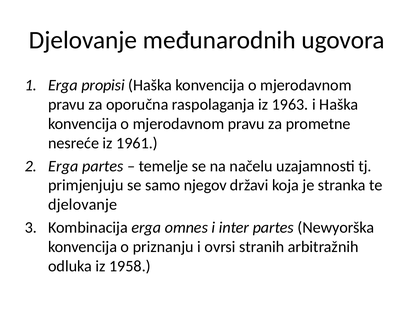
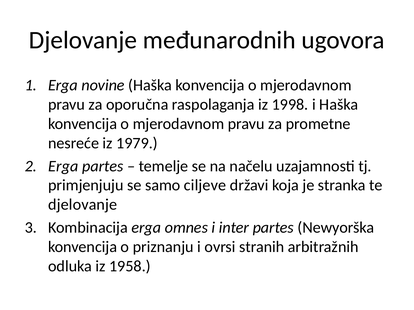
propisi: propisi -> novine
1963: 1963 -> 1998
1961: 1961 -> 1979
njegov: njegov -> ciljeve
